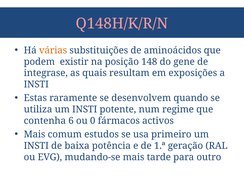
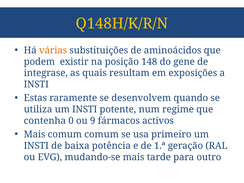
Q148H/K/R/N colour: pink -> yellow
6: 6 -> 0
0: 0 -> 9
comum estudos: estudos -> comum
